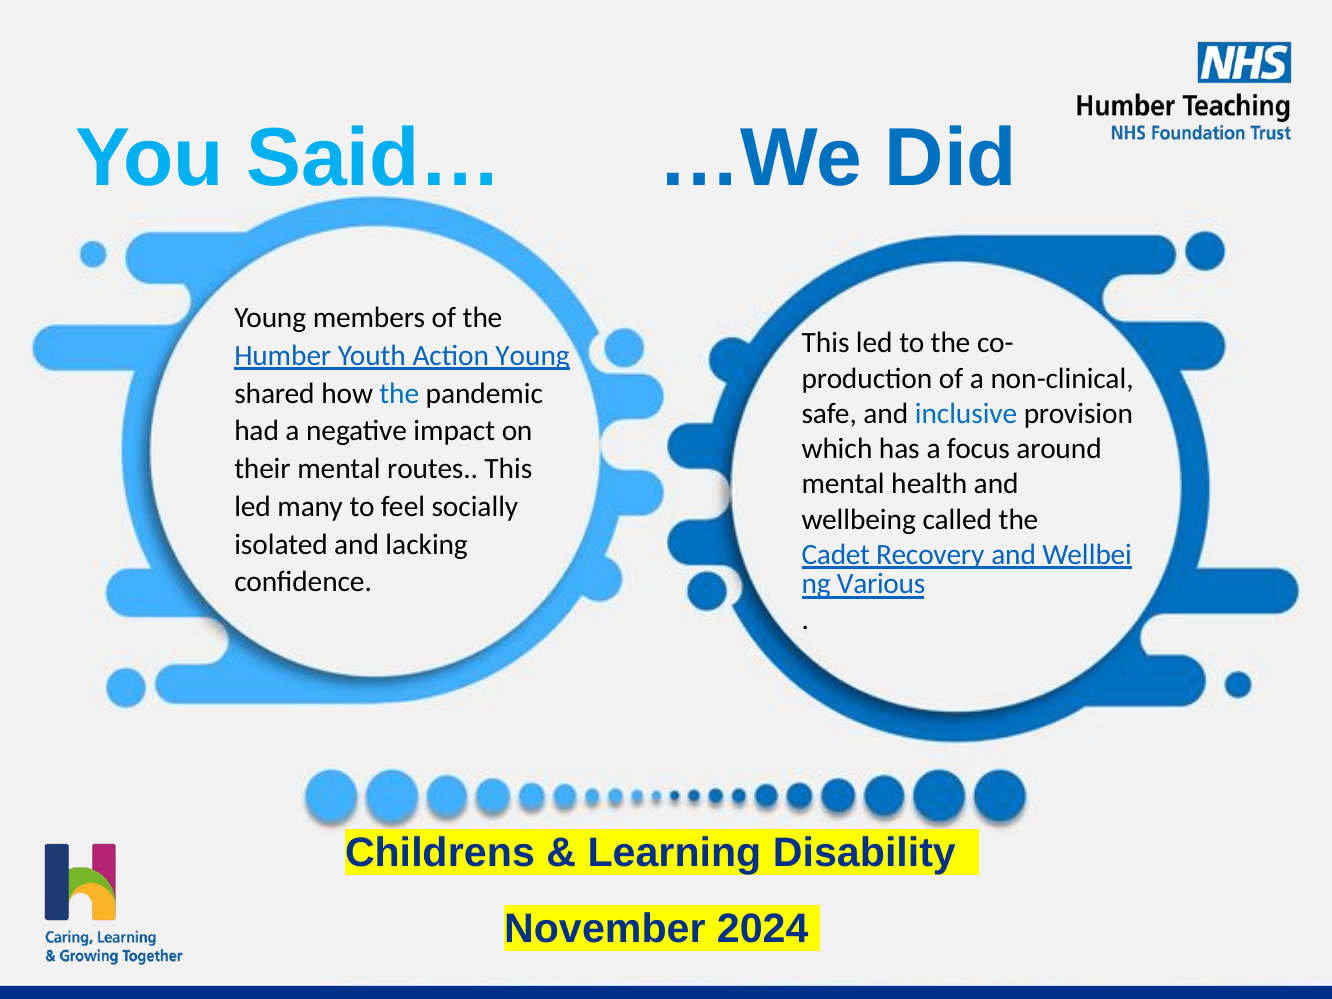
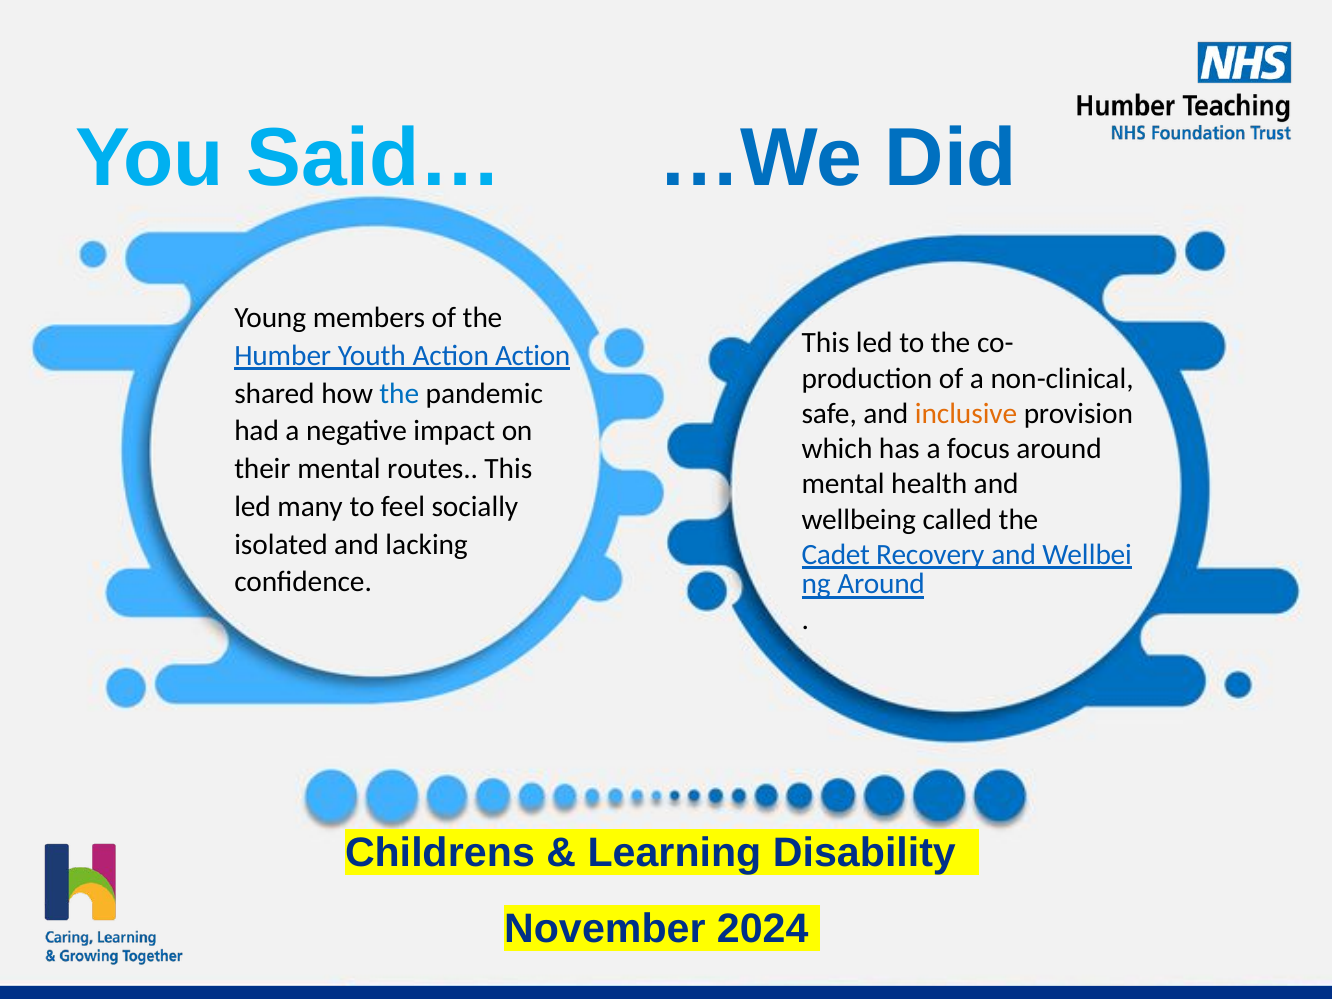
Action Young: Young -> Action
inclusive colour: blue -> orange
Various at (881, 584): Various -> Around
